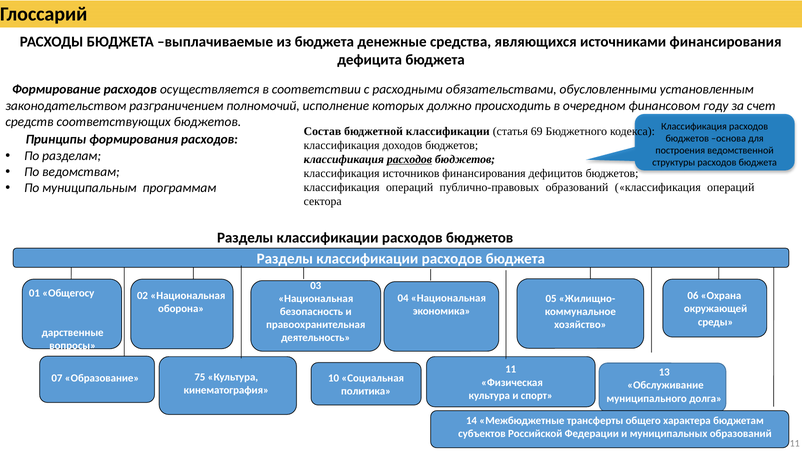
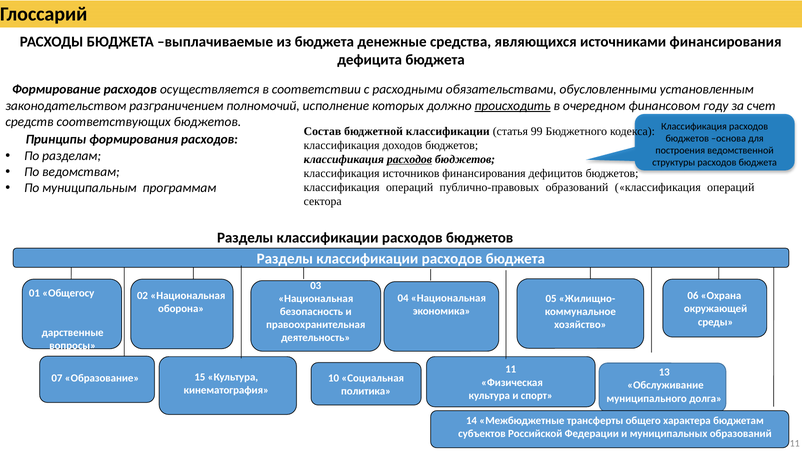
происходить underline: none -> present
69: 69 -> 99
75: 75 -> 15
